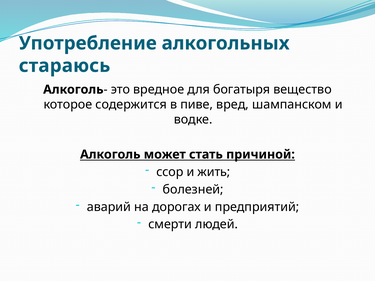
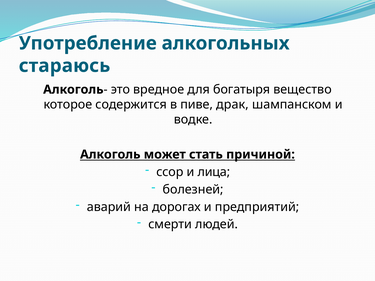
вред: вред -> драк
жить: жить -> лица
